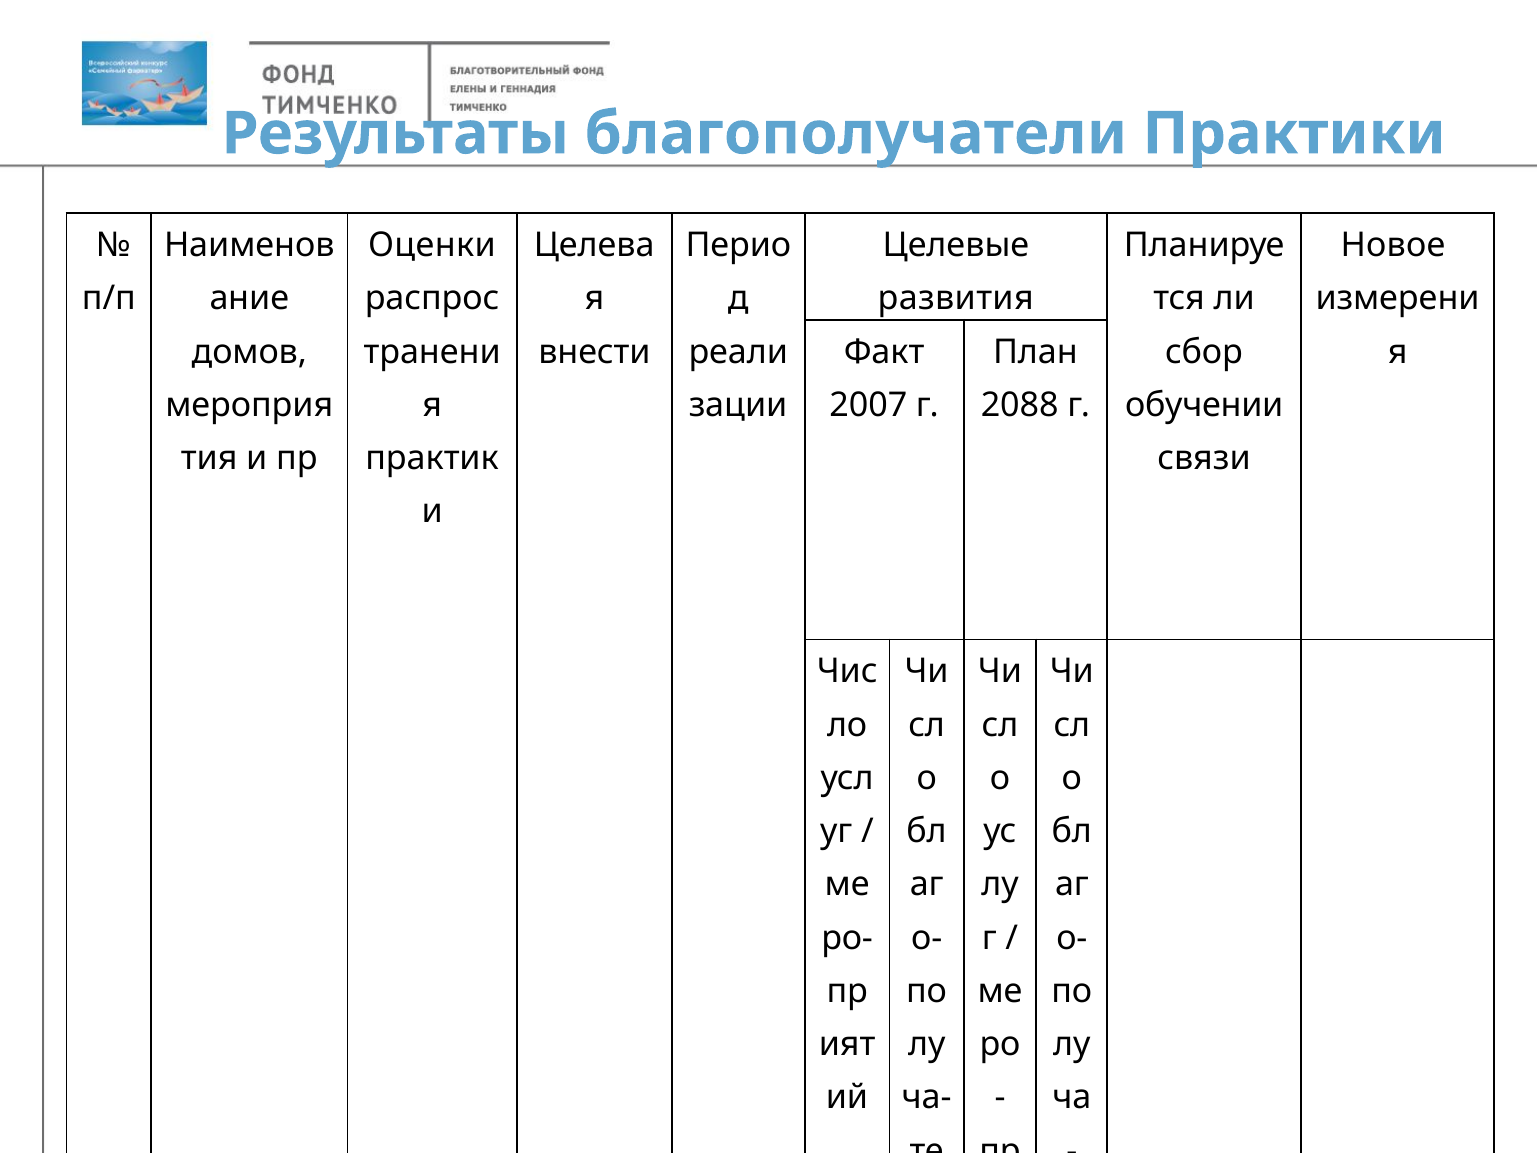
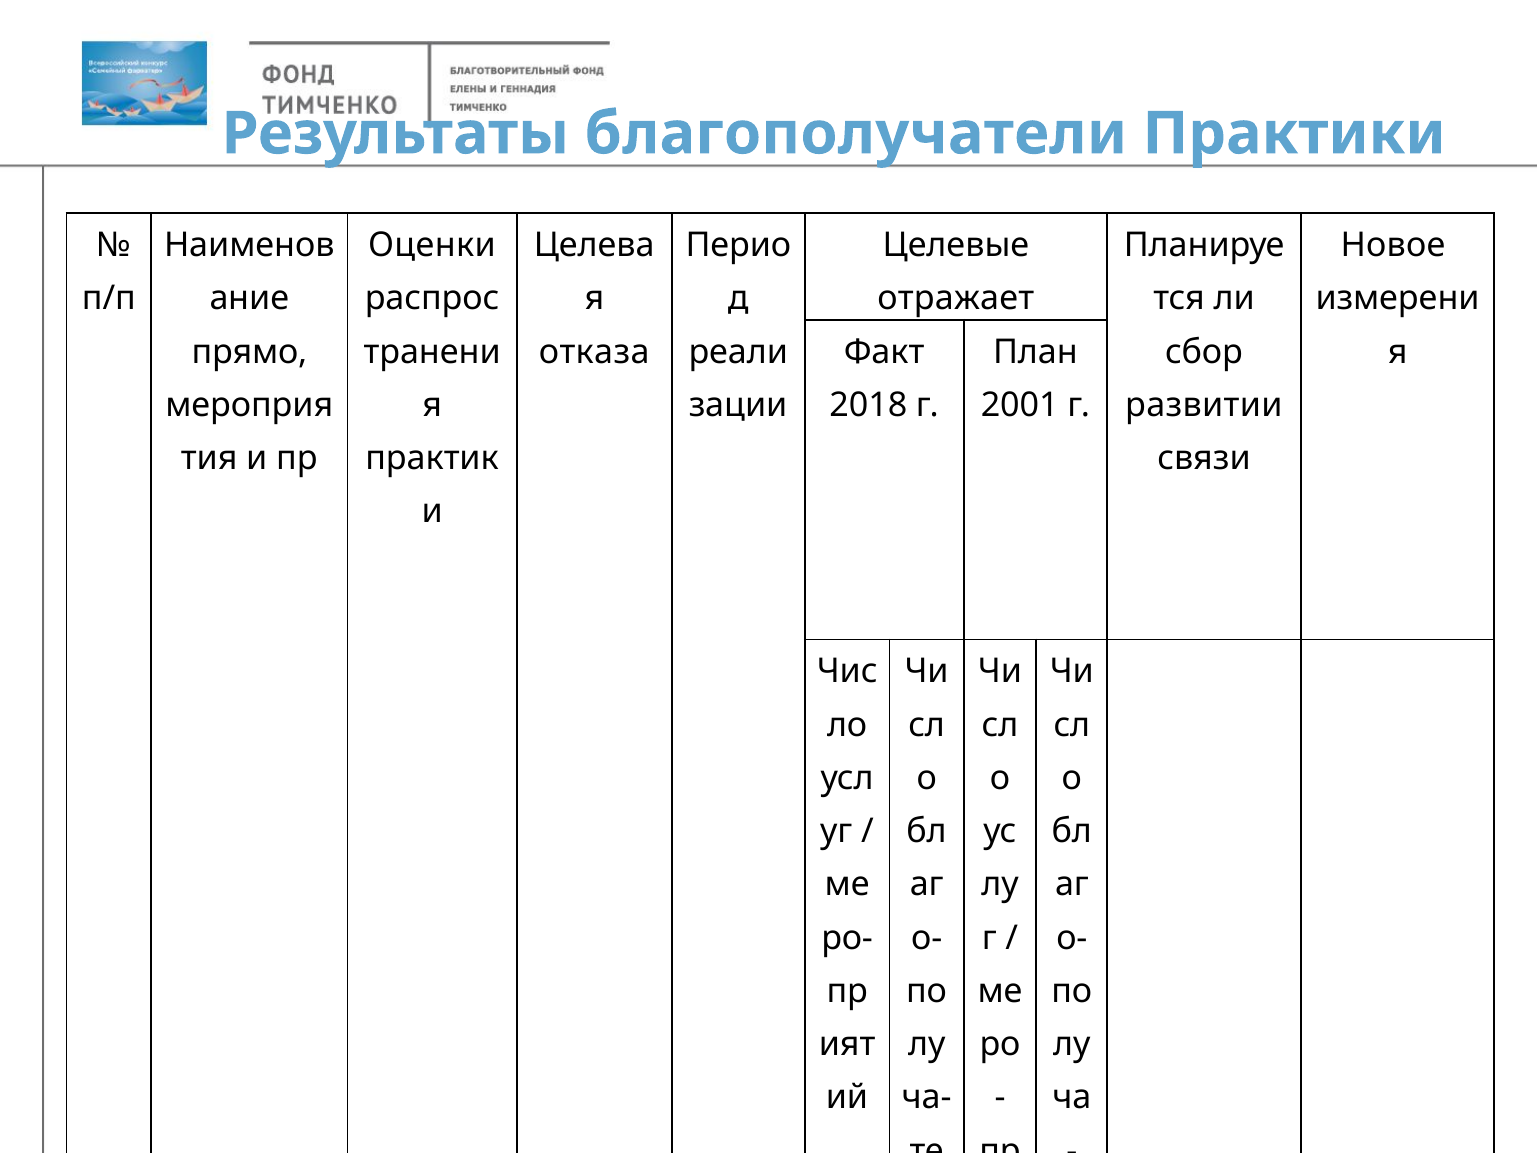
развития: развития -> отражает
домов: домов -> прямо
внести: внести -> отказа
обучении: обучении -> развитии
2007: 2007 -> 2018
2088: 2088 -> 2001
